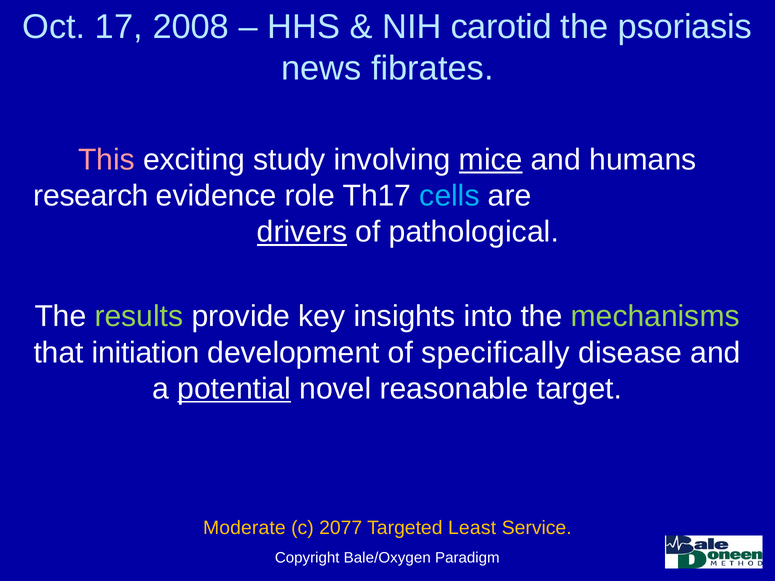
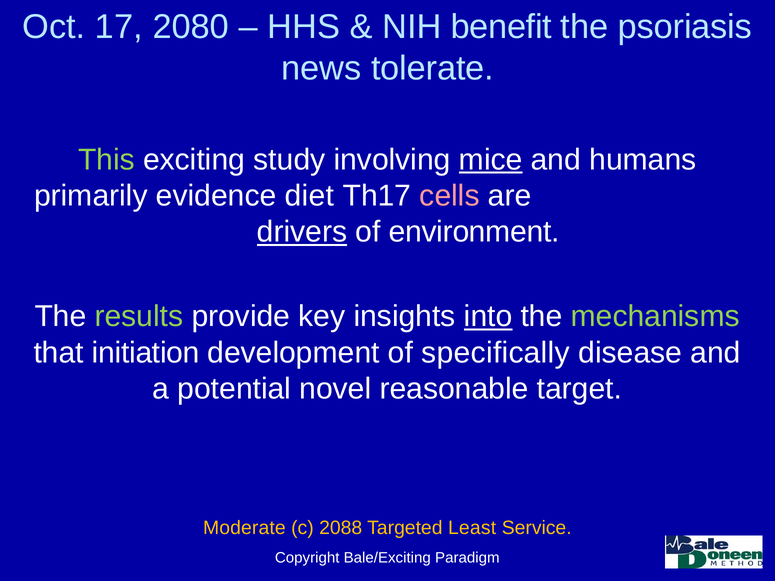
2008: 2008 -> 2080
carotid: carotid -> benefit
fibrates: fibrates -> tolerate
This colour: pink -> light green
research: research -> primarily
role: role -> diet
cells colour: light blue -> pink
pathological: pathological -> environment
into underline: none -> present
potential underline: present -> none
2077: 2077 -> 2088
Bale/Oxygen: Bale/Oxygen -> Bale/Exciting
